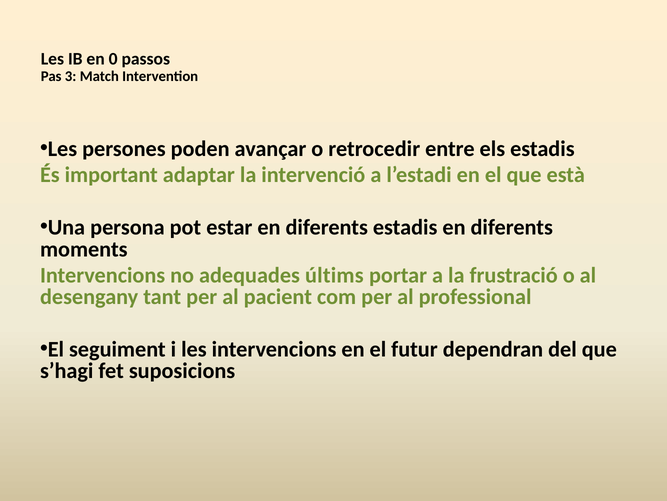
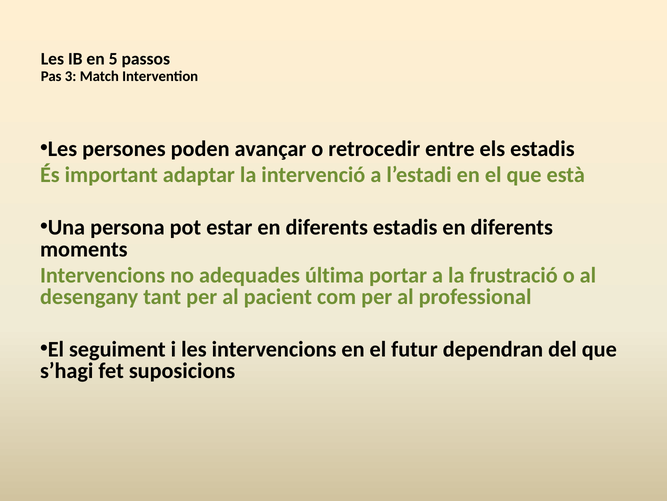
0: 0 -> 5
últims: últims -> última
